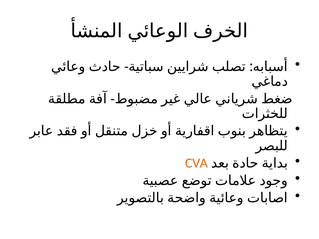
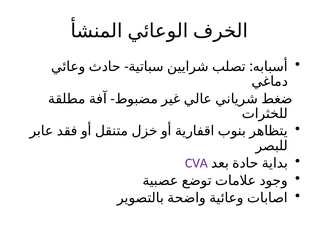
CVA colour: orange -> purple
